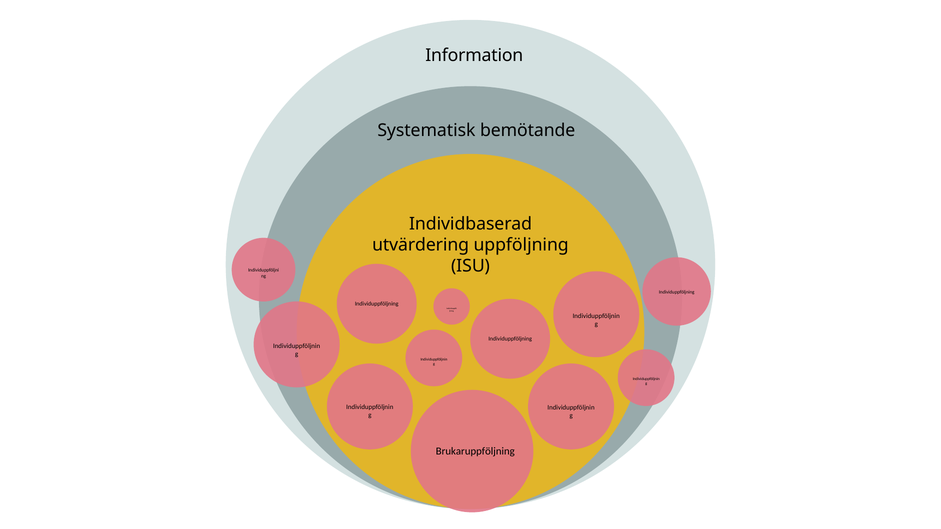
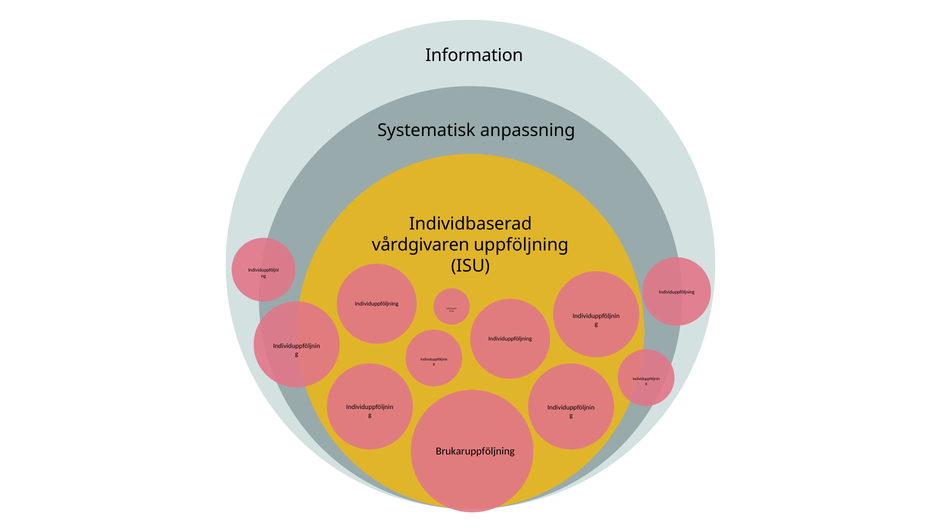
bemötande: bemötande -> anpassning
utvärdering: utvärdering -> vårdgivaren
